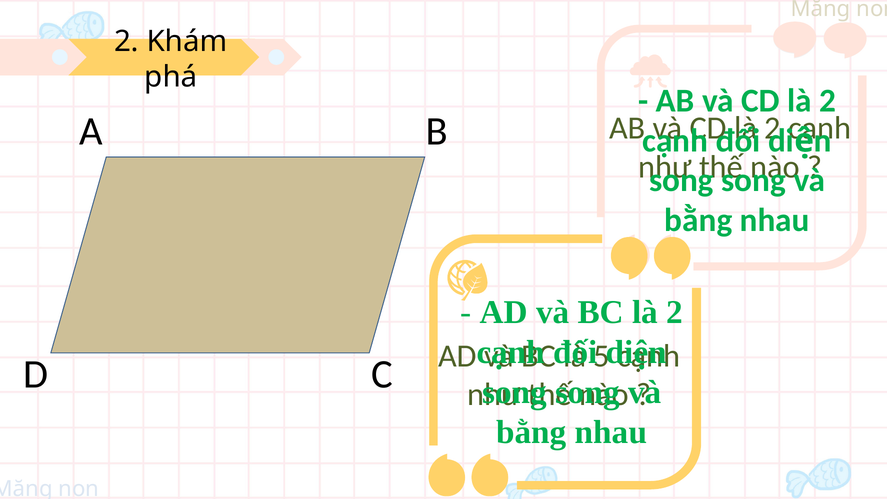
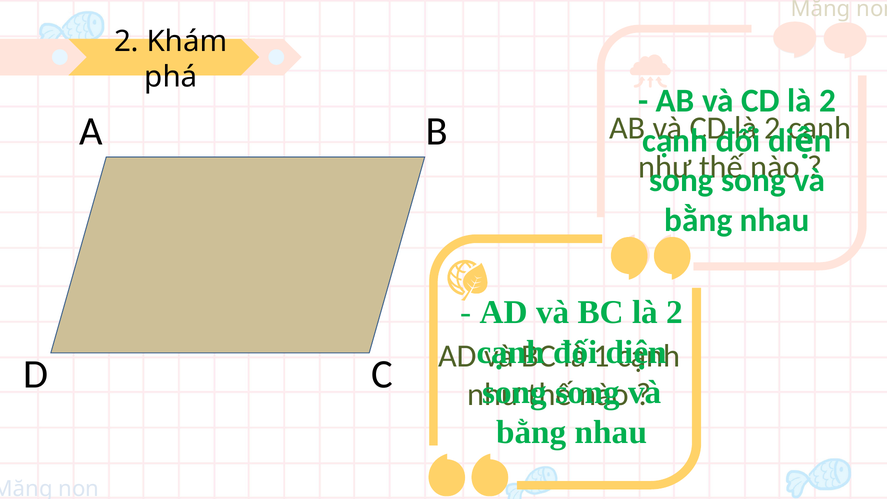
5: 5 -> 1
